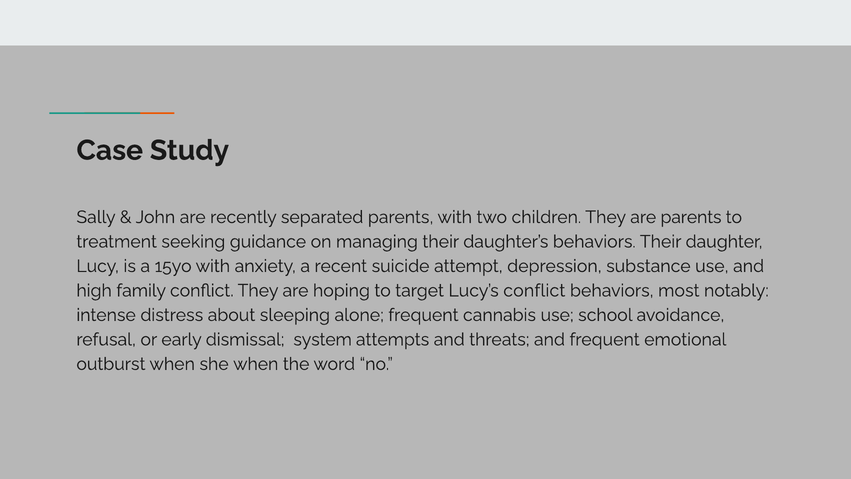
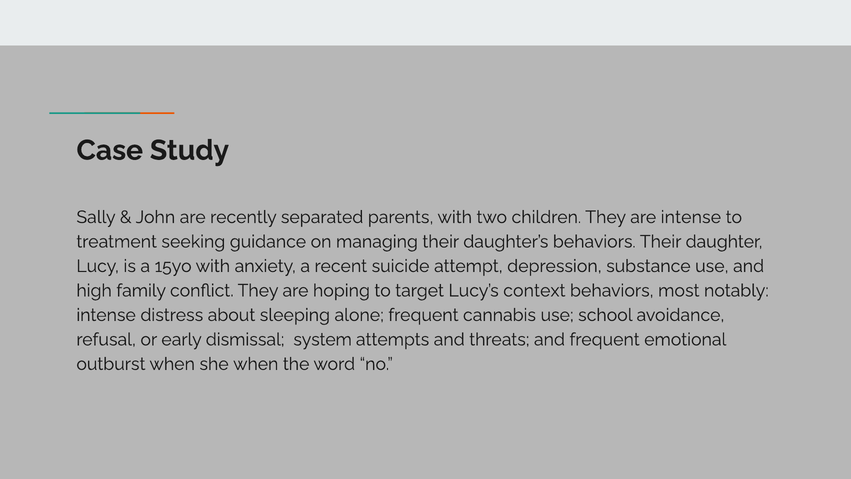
are parents: parents -> intense
Lucy’s conflict: conflict -> context
